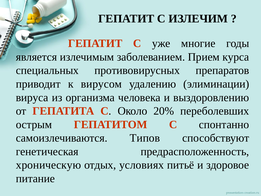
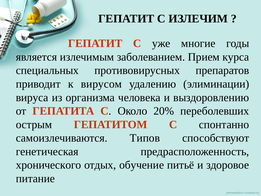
хроническую: хроническую -> хронического
условиях: условиях -> обучение
